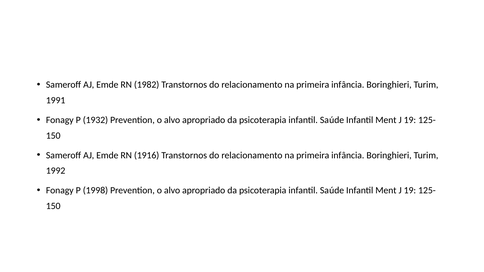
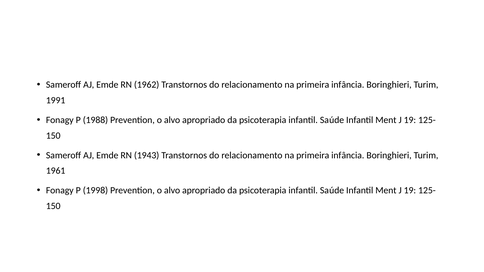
1982: 1982 -> 1962
1932: 1932 -> 1988
1916: 1916 -> 1943
1992: 1992 -> 1961
